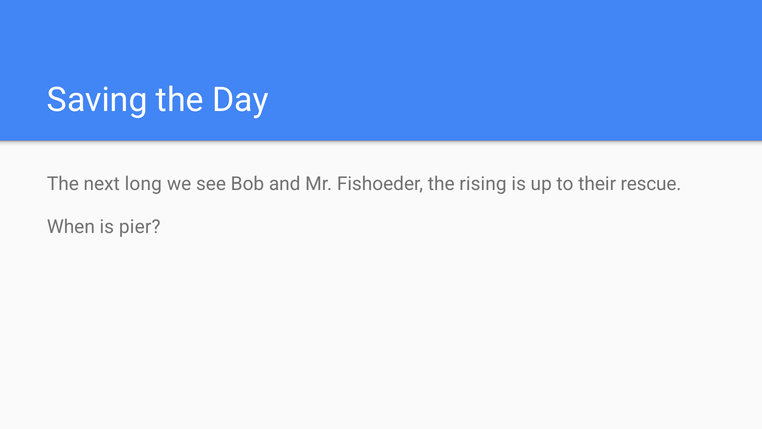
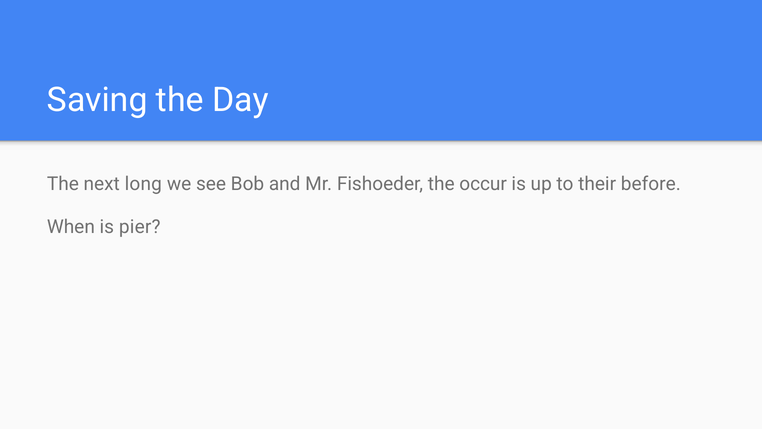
rising: rising -> occur
rescue: rescue -> before
